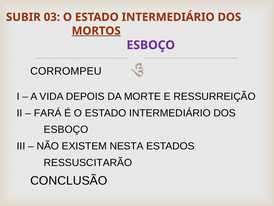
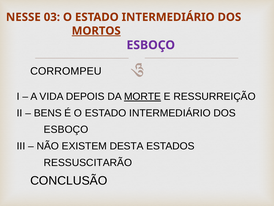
SUBIR: SUBIR -> NESSE
MORTE underline: none -> present
FARÁ: FARÁ -> BENS
NESTA: NESTA -> DESTA
